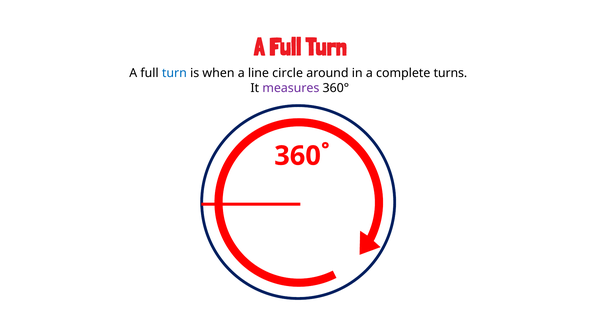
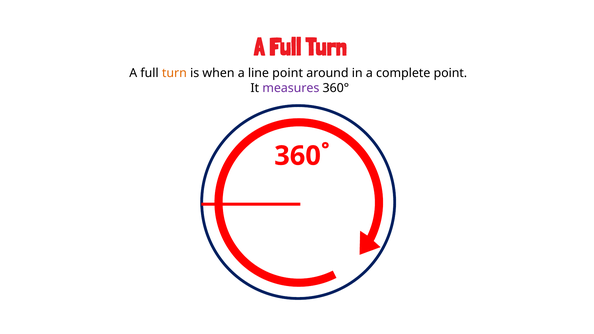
turn at (174, 73) colour: blue -> orange
line circle: circle -> point
complete turns: turns -> point
